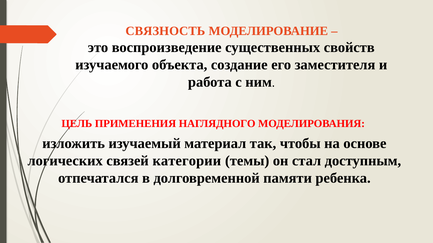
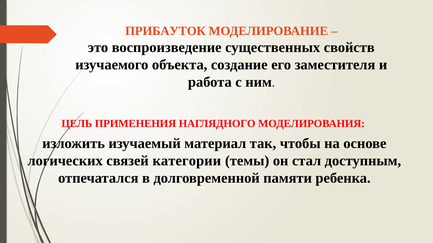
СВЯЗНОСТЬ: СВЯЗНОСТЬ -> ПРИБАУТОК
